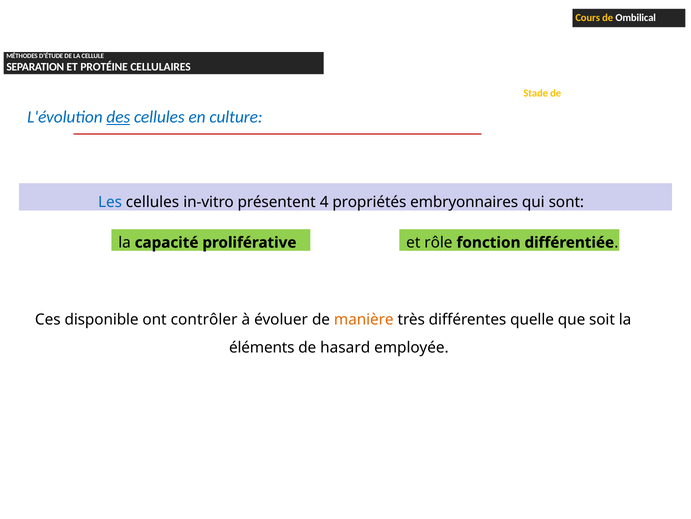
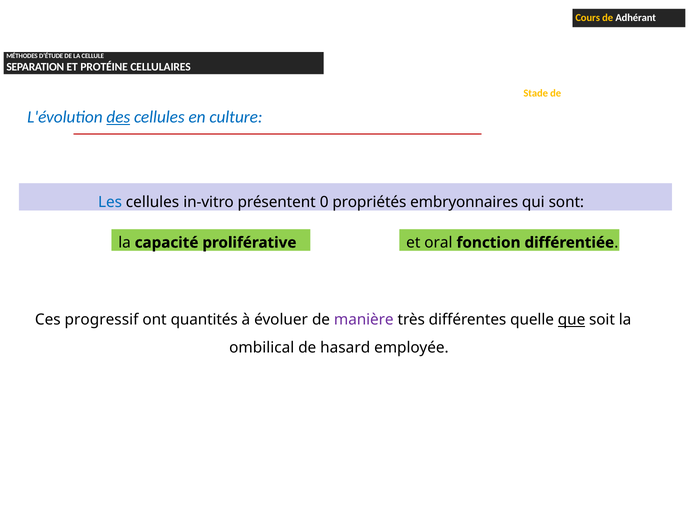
Ombilical: Ombilical -> Adhérant
4: 4 -> 0
rôle: rôle -> oral
Ces disponible: disponible -> progressif
contrôler: contrôler -> quantités
manière colour: orange -> purple
que underline: none -> present
éléments: éléments -> ombilical
